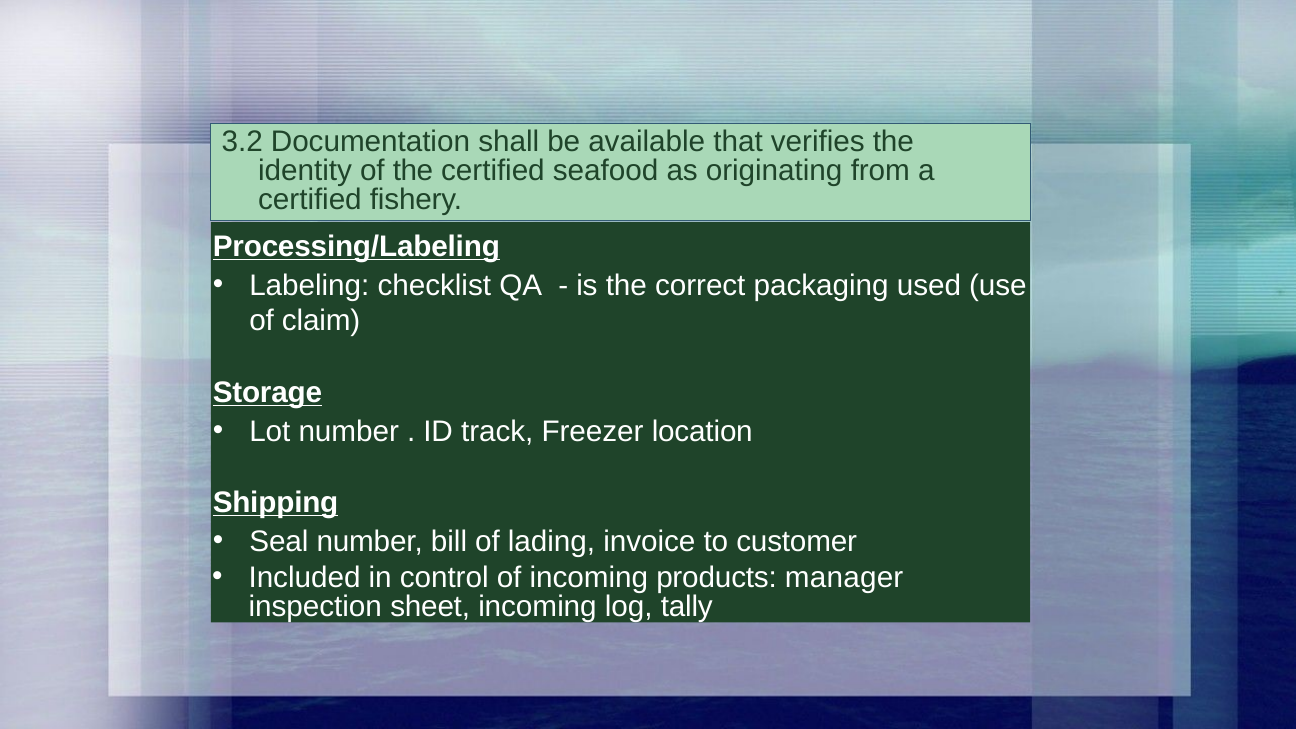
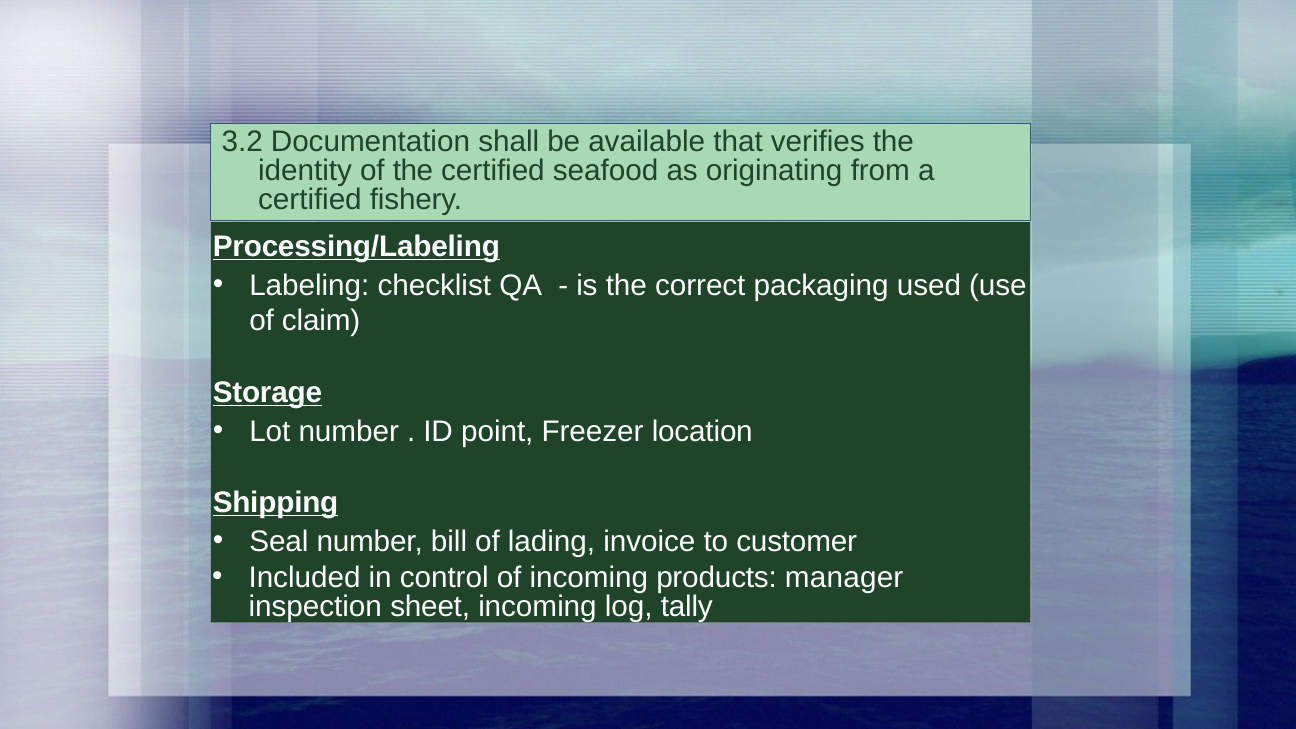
track: track -> point
